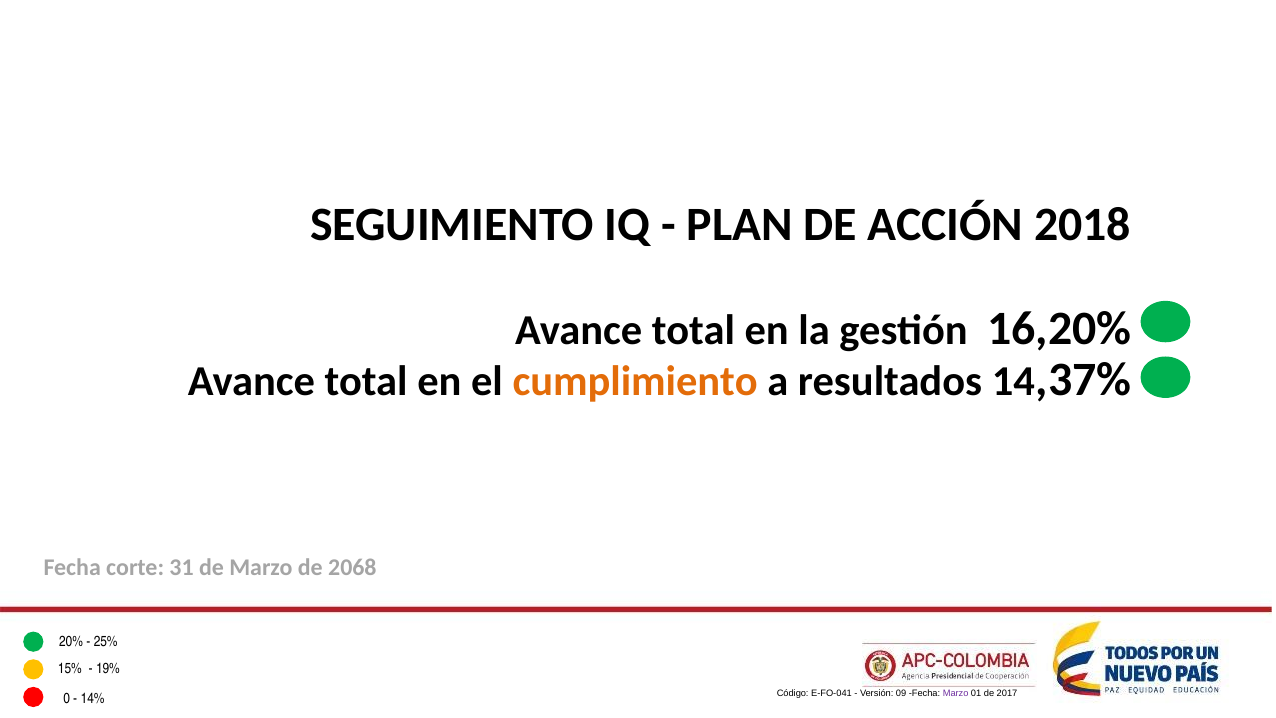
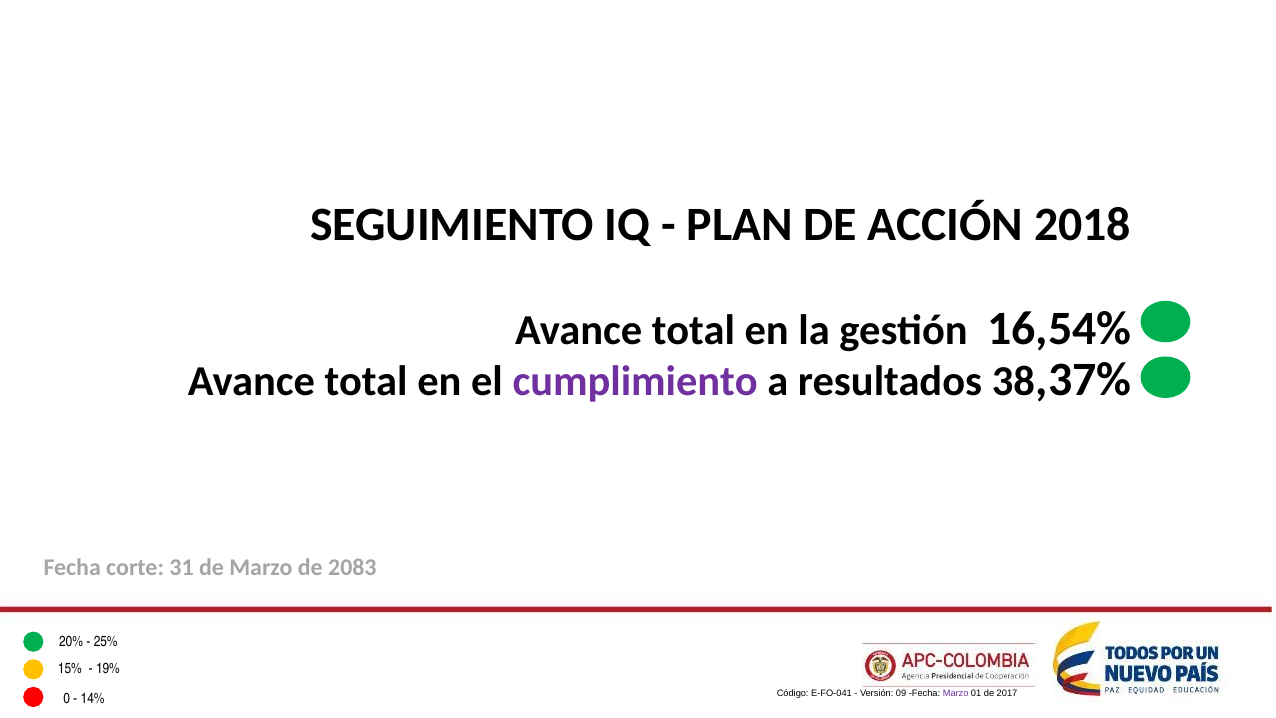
16,20%: 16,20% -> 16,54%
cumplimiento colour: orange -> purple
14: 14 -> 38
2068: 2068 -> 2083
